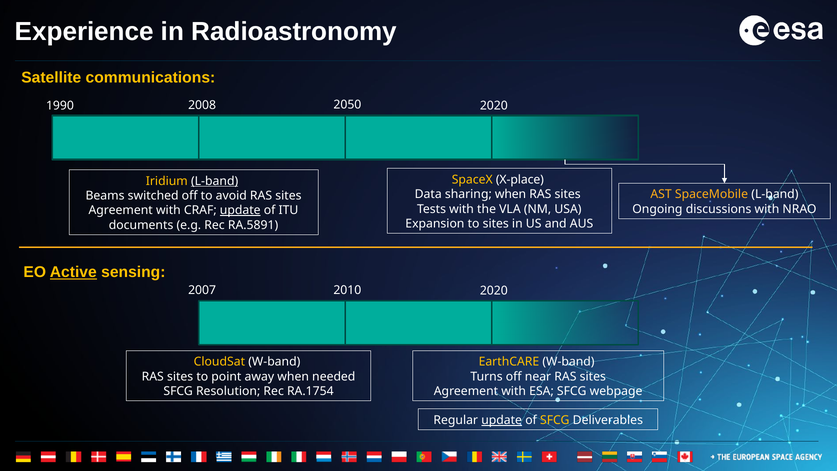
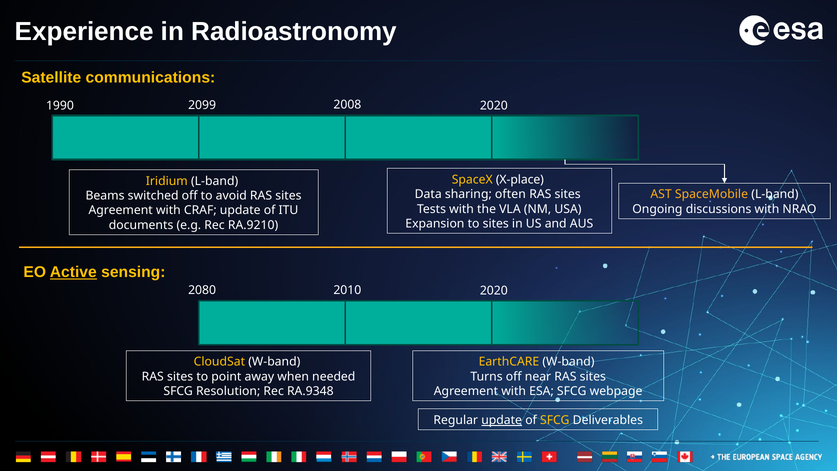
2050: 2050 -> 2008
2008: 2008 -> 2099
L-band at (215, 181) underline: present -> none
sharing when: when -> often
update at (240, 210) underline: present -> none
RA.5891: RA.5891 -> RA.9210
2007: 2007 -> 2080
RA.1754: RA.1754 -> RA.9348
